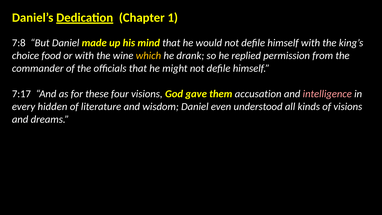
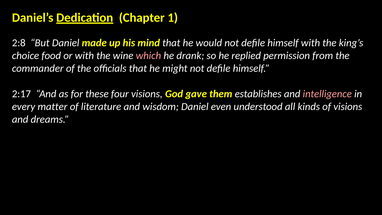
7:8: 7:8 -> 2:8
which colour: yellow -> pink
7:17: 7:17 -> 2:17
accusation: accusation -> establishes
hidden: hidden -> matter
